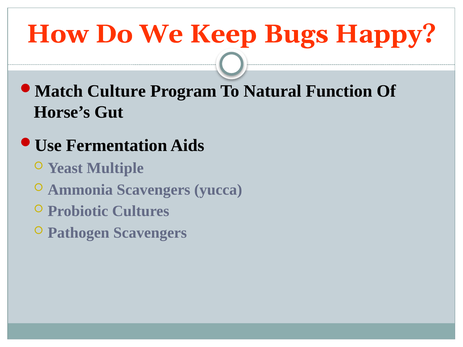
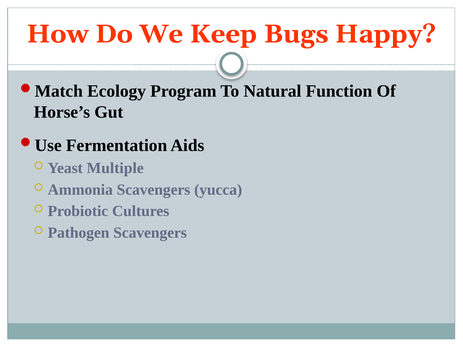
Culture: Culture -> Ecology
